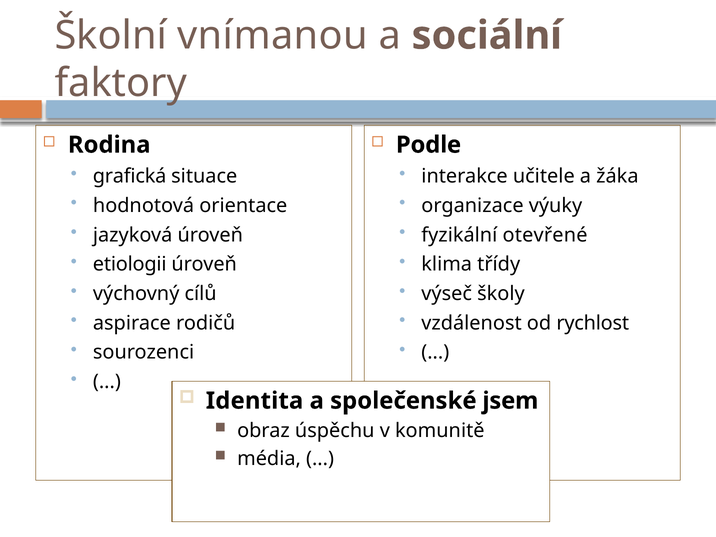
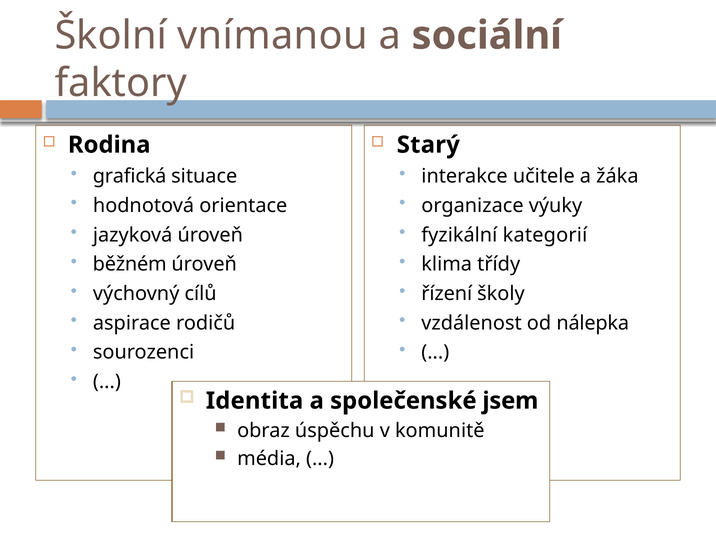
Podle: Podle -> Starý
otevřené: otevřené -> kategorií
etiologii: etiologii -> běžném
výseč: výseč -> řízení
rychlost: rychlost -> nálepka
